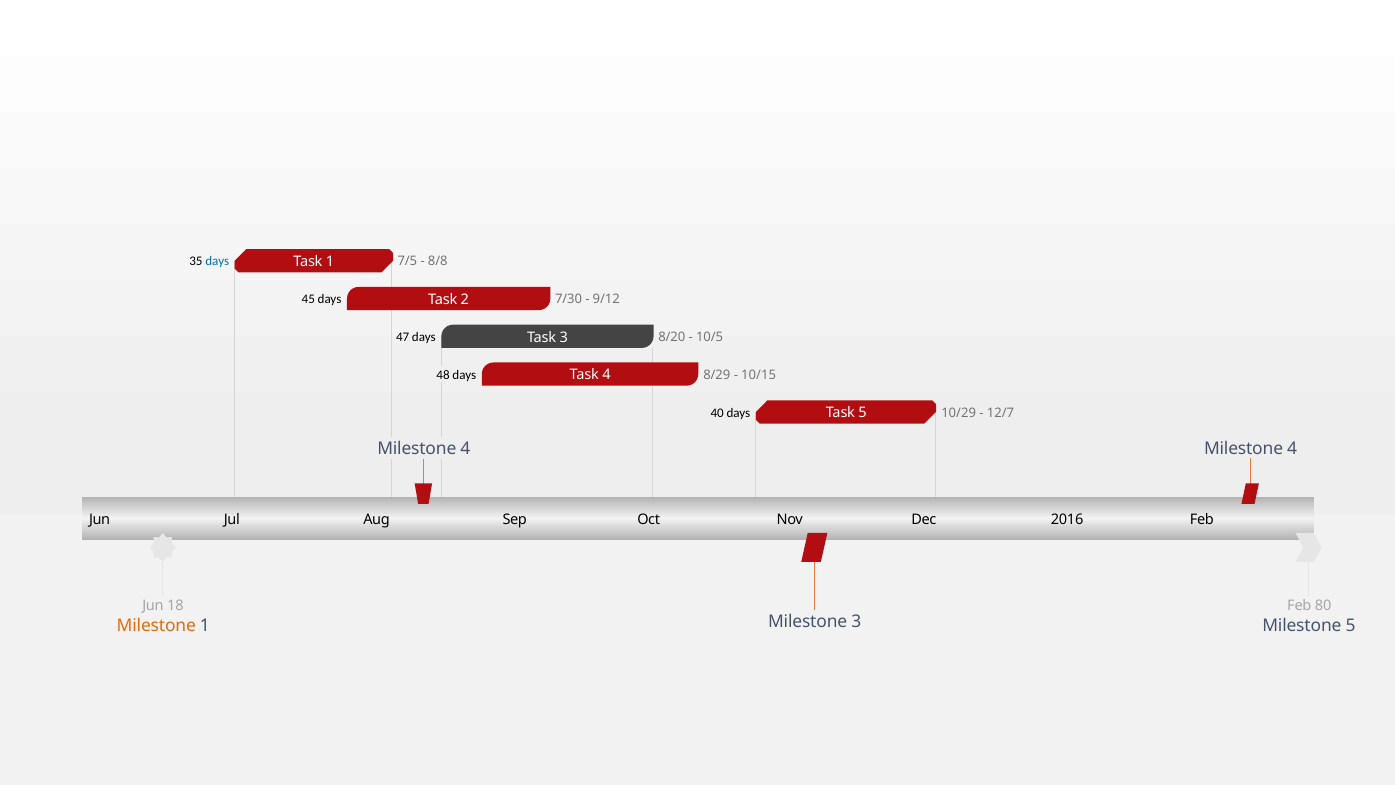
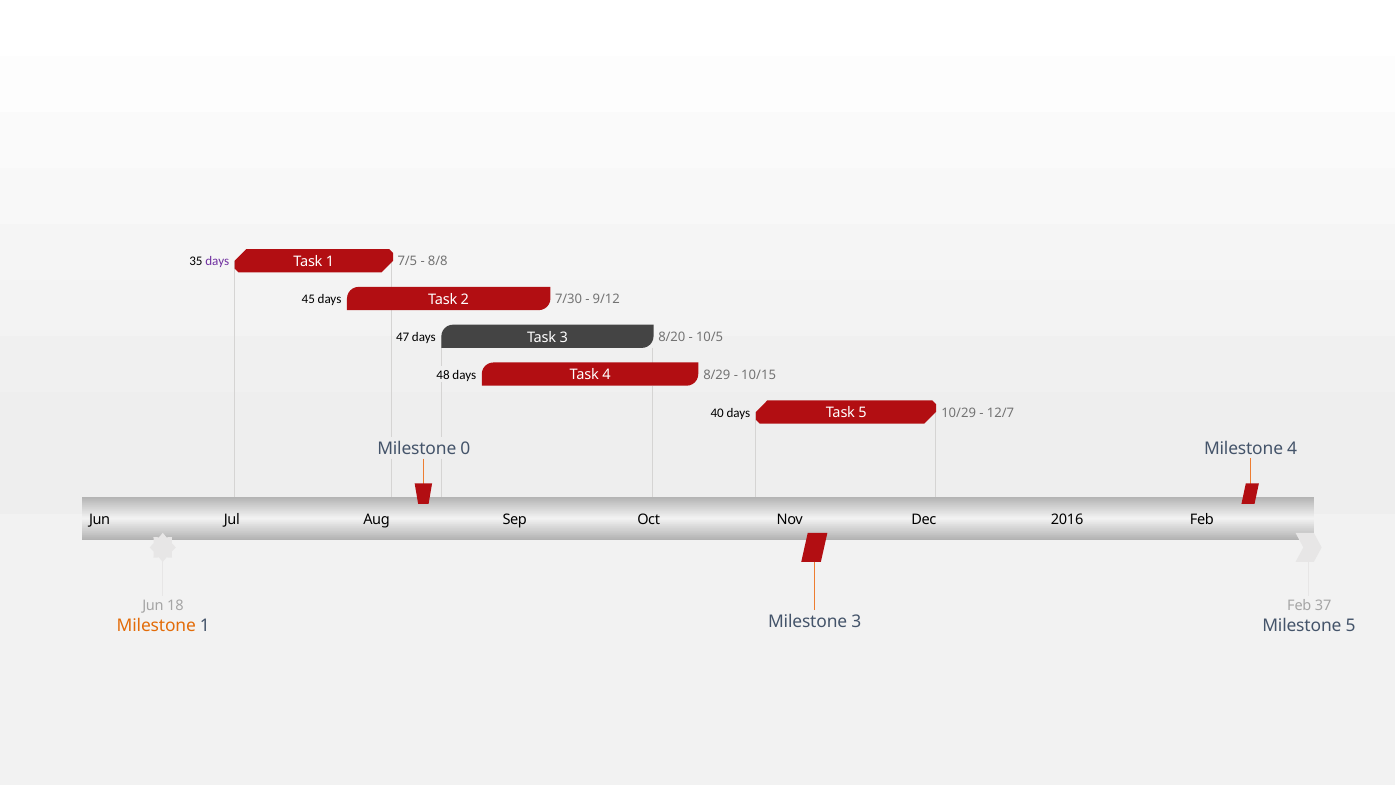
days at (217, 262) colour: blue -> purple
4 at (465, 449): 4 -> 0
80: 80 -> 37
